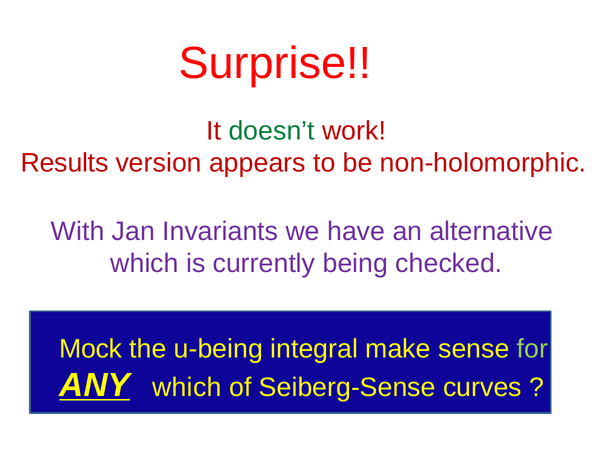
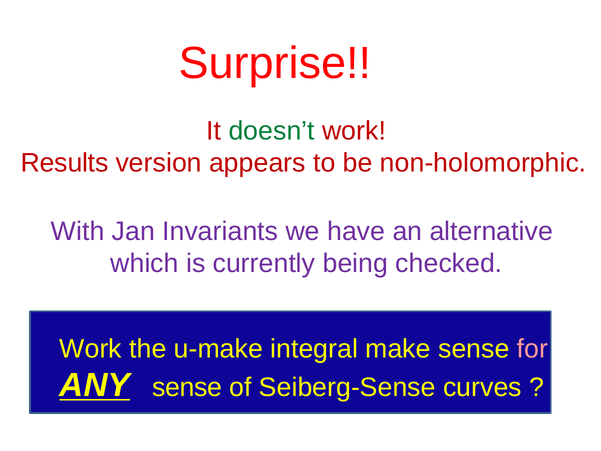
Mock at (91, 348): Mock -> Work
u-being: u-being -> u-make
for colour: light green -> pink
ANY which: which -> sense
